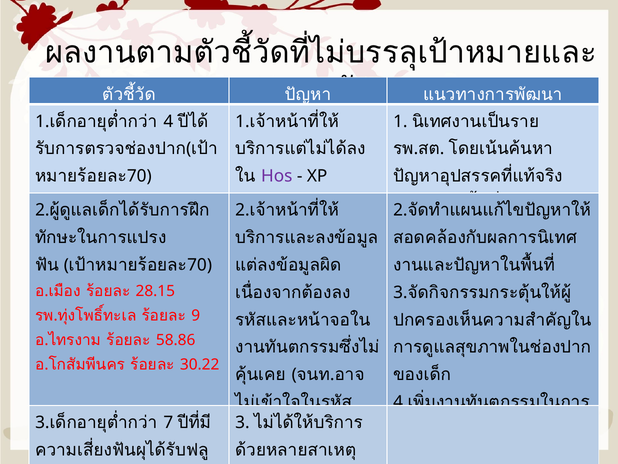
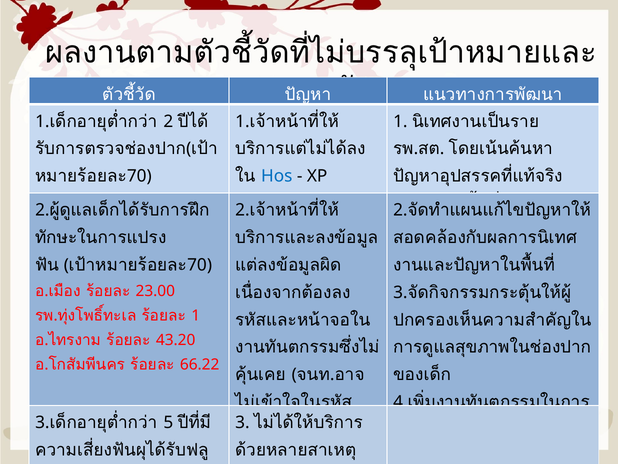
4: 4 -> 2
Hos colour: purple -> blue
28.15: 28.15 -> 23.00
9 at (196, 315): 9 -> 1
58.86: 58.86 -> 43.20
30.22: 30.22 -> 66.22
7: 7 -> 5
